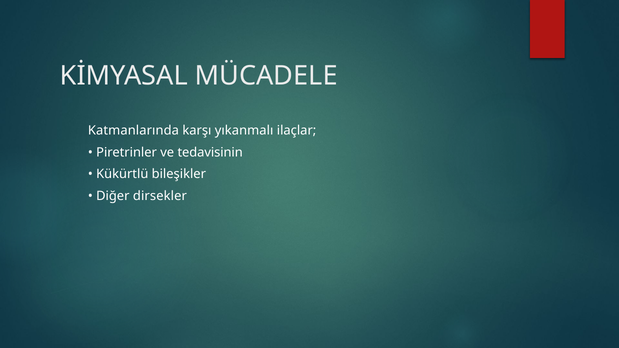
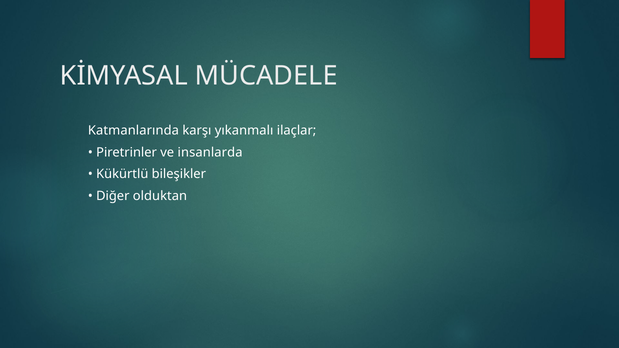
tedavisinin: tedavisinin -> insanlarda
dirsekler: dirsekler -> olduktan
